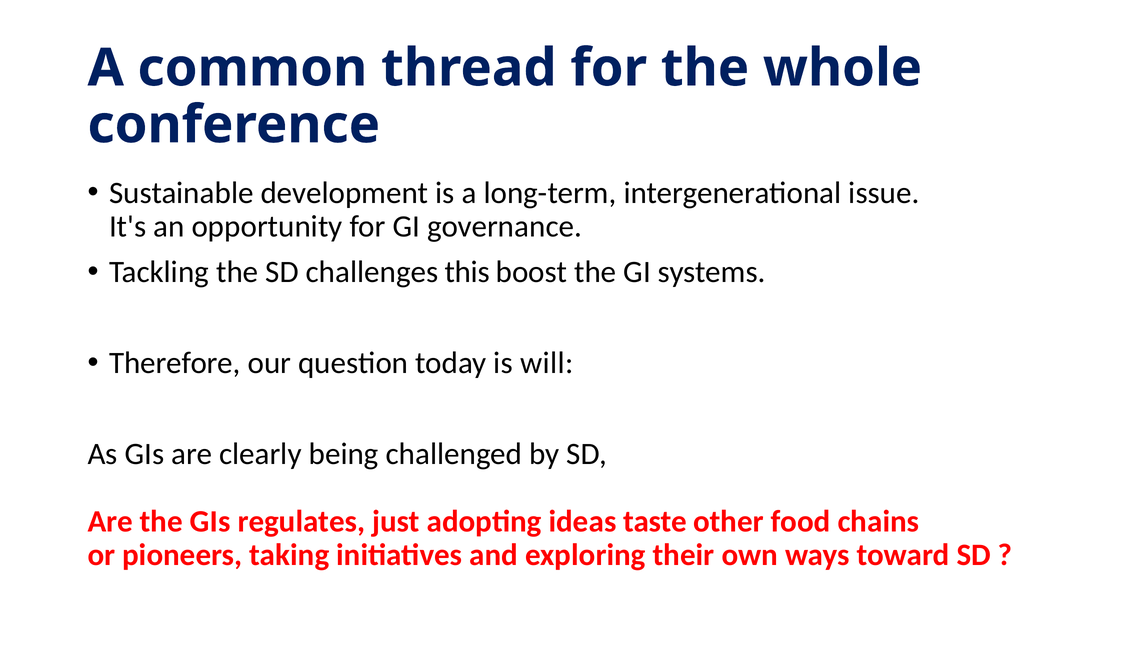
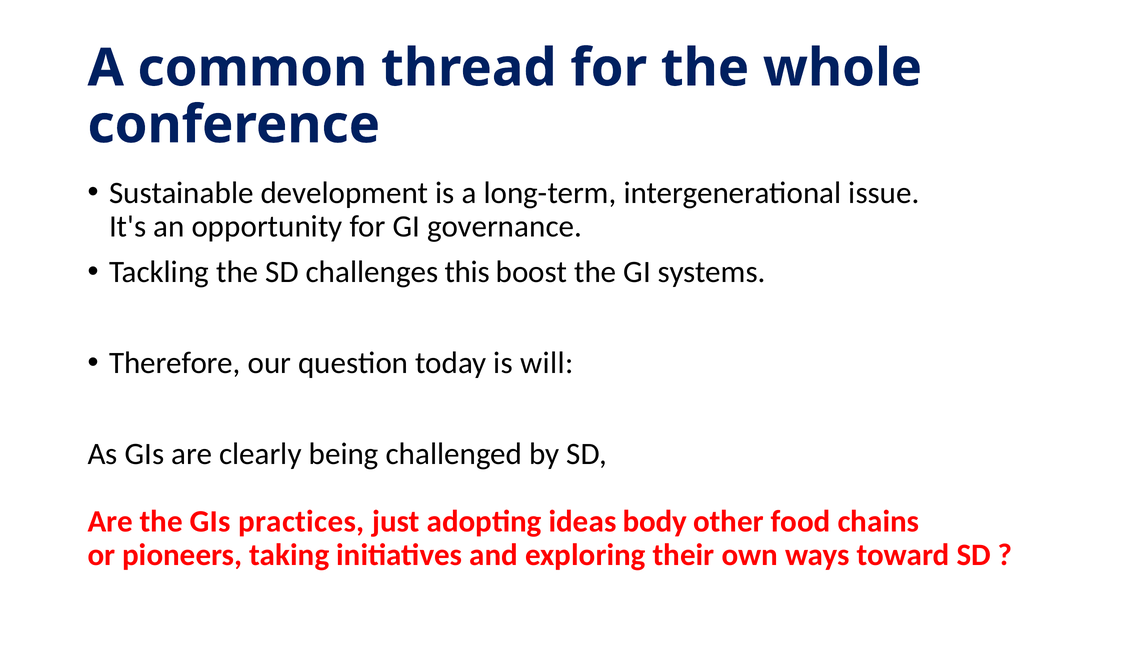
regulates: regulates -> practices
taste: taste -> body
